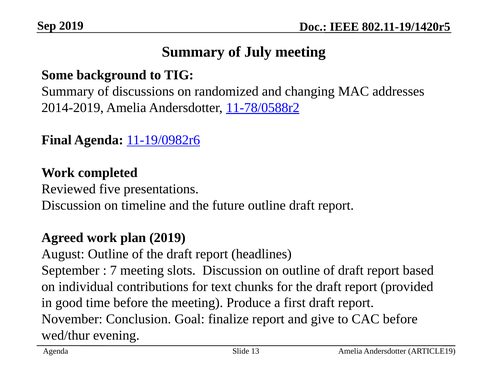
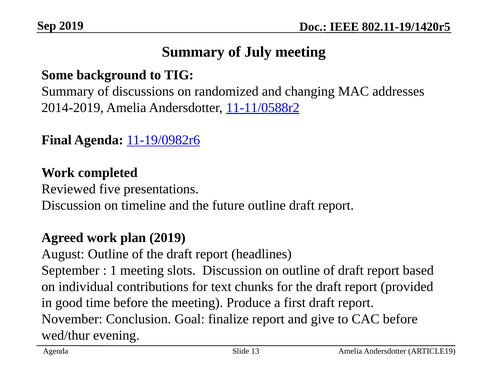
11-78/0588r2: 11-78/0588r2 -> 11-11/0588r2
7: 7 -> 1
